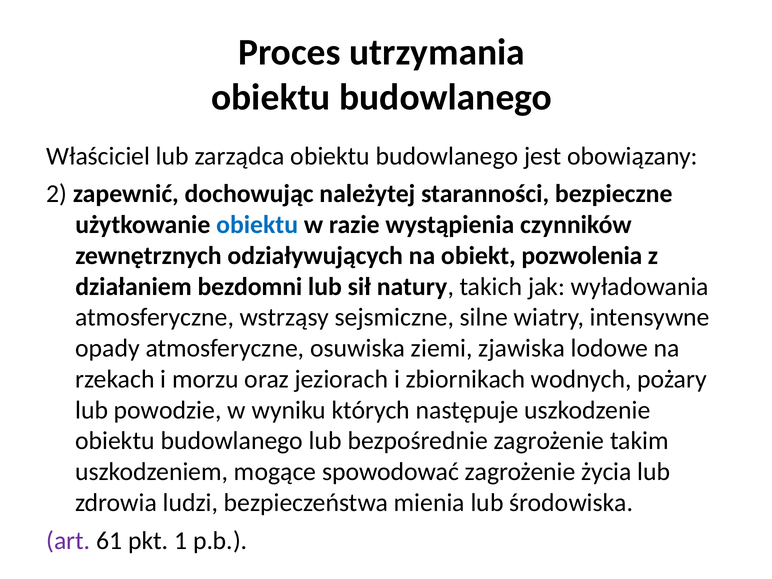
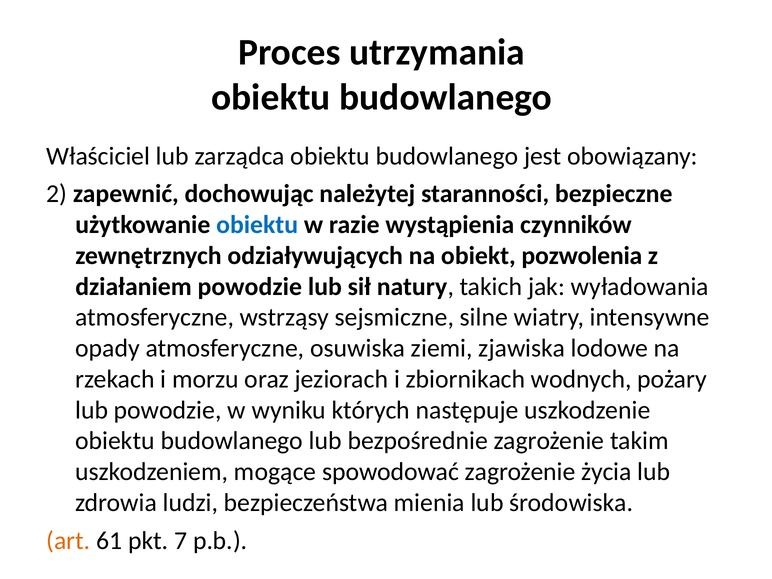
działaniem bezdomni: bezdomni -> powodzie
art colour: purple -> orange
1: 1 -> 7
